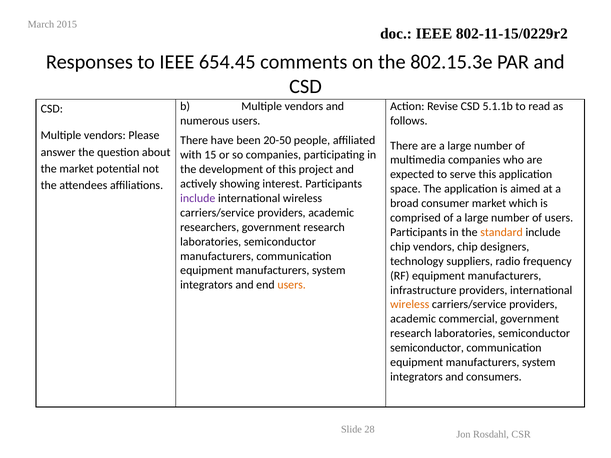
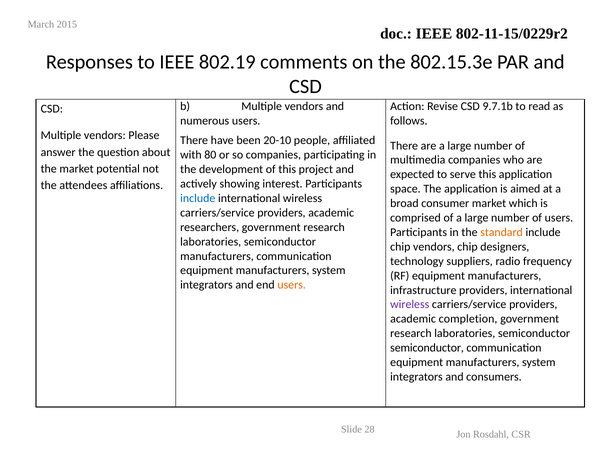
654.45: 654.45 -> 802.19
5.1.1b: 5.1.1b -> 9.7.1b
20-50: 20-50 -> 20-10
15: 15 -> 80
include at (198, 198) colour: purple -> blue
wireless at (410, 305) colour: orange -> purple
commercial: commercial -> completion
